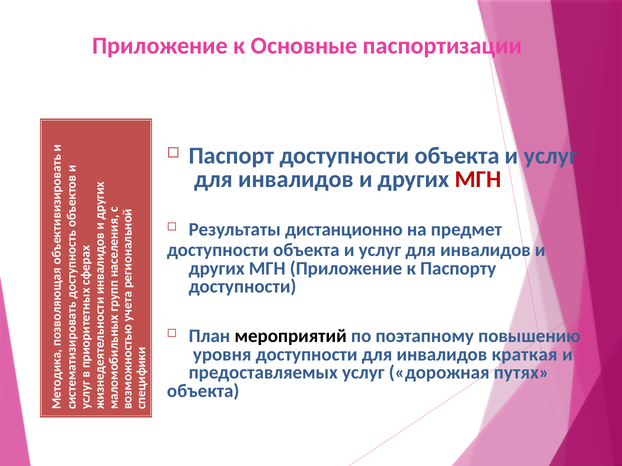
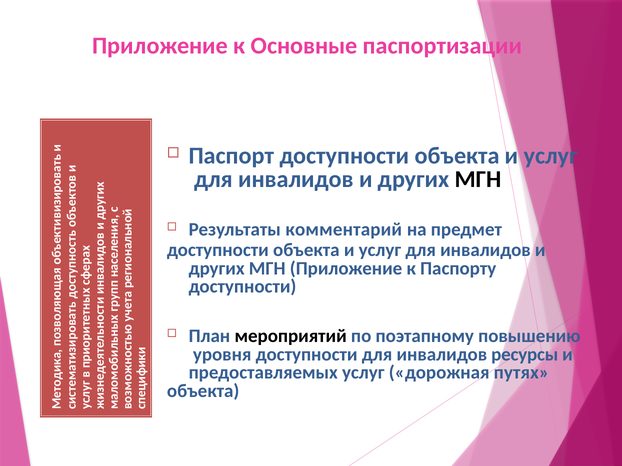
МГН at (478, 179) colour: red -> black
дистанционно: дистанционно -> комментарий
краткая: краткая -> ресурсы
